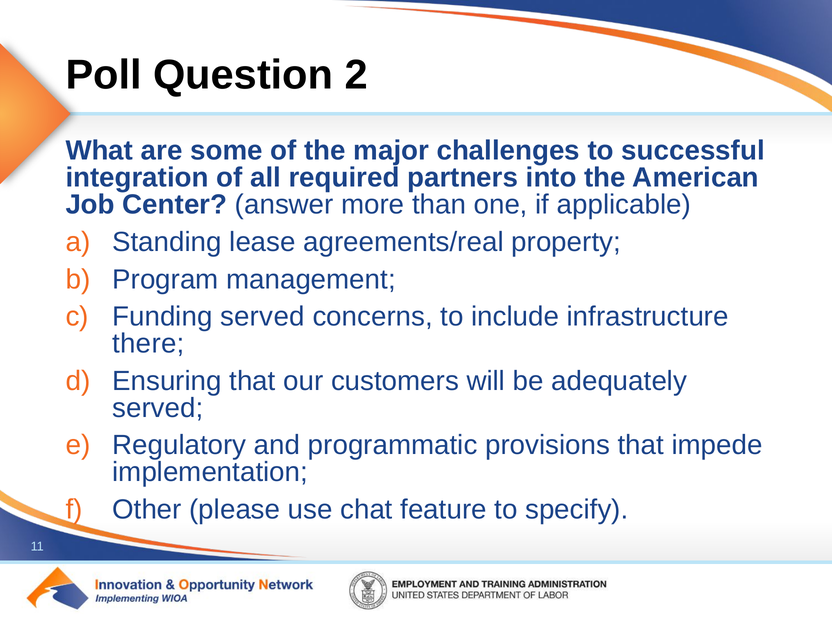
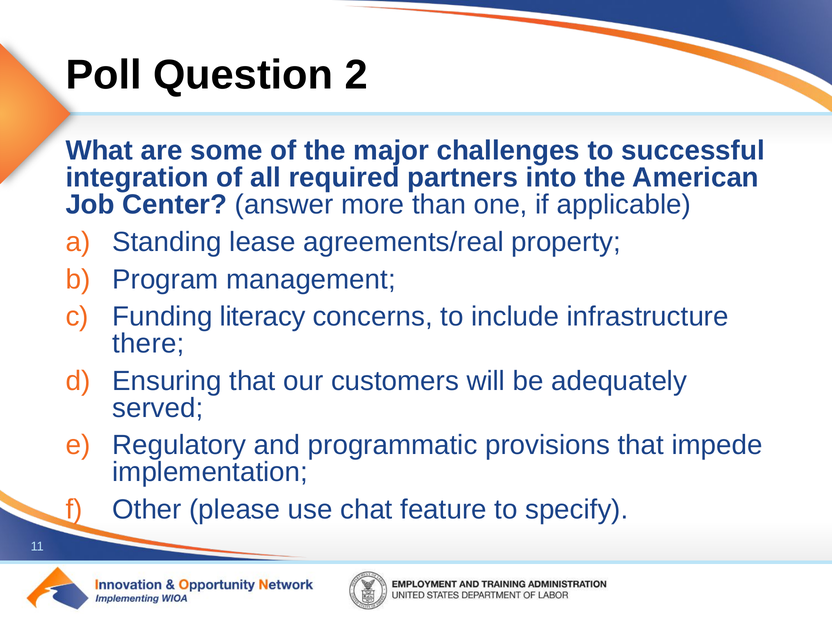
Funding served: served -> literacy
